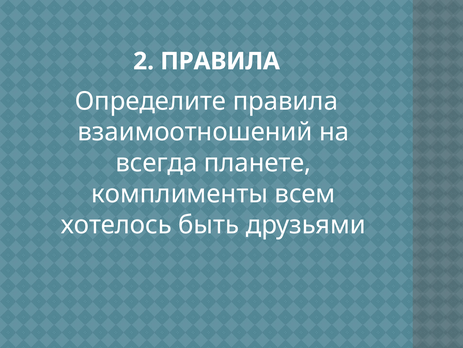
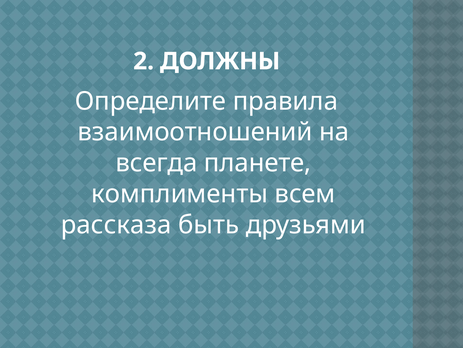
2 ПРАВИЛА: ПРАВИЛА -> ДОЛЖНЫ
хотелось: хотелось -> рассказа
